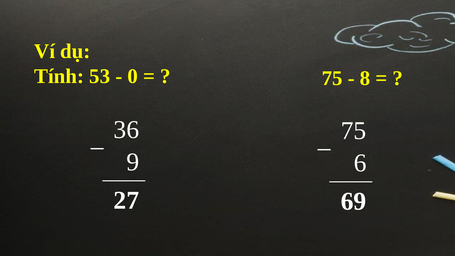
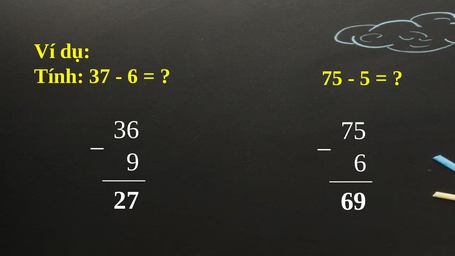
53: 53 -> 37
0 at (133, 76): 0 -> 6
8: 8 -> 5
